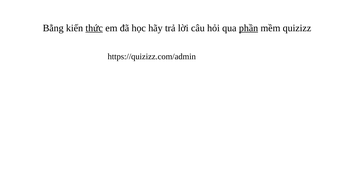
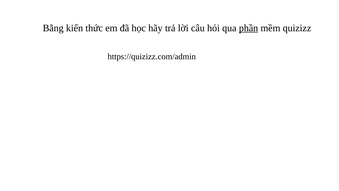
thức underline: present -> none
